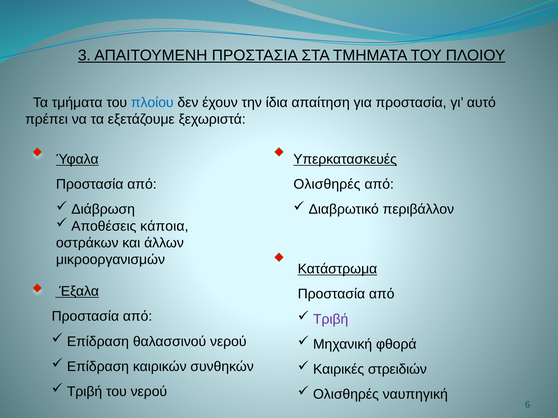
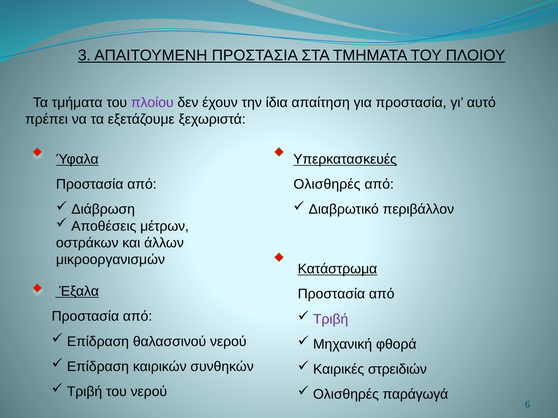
πλοίου colour: blue -> purple
κάποια: κάποια -> μέτρων
ναυπηγική: ναυπηγική -> παράγωγά
